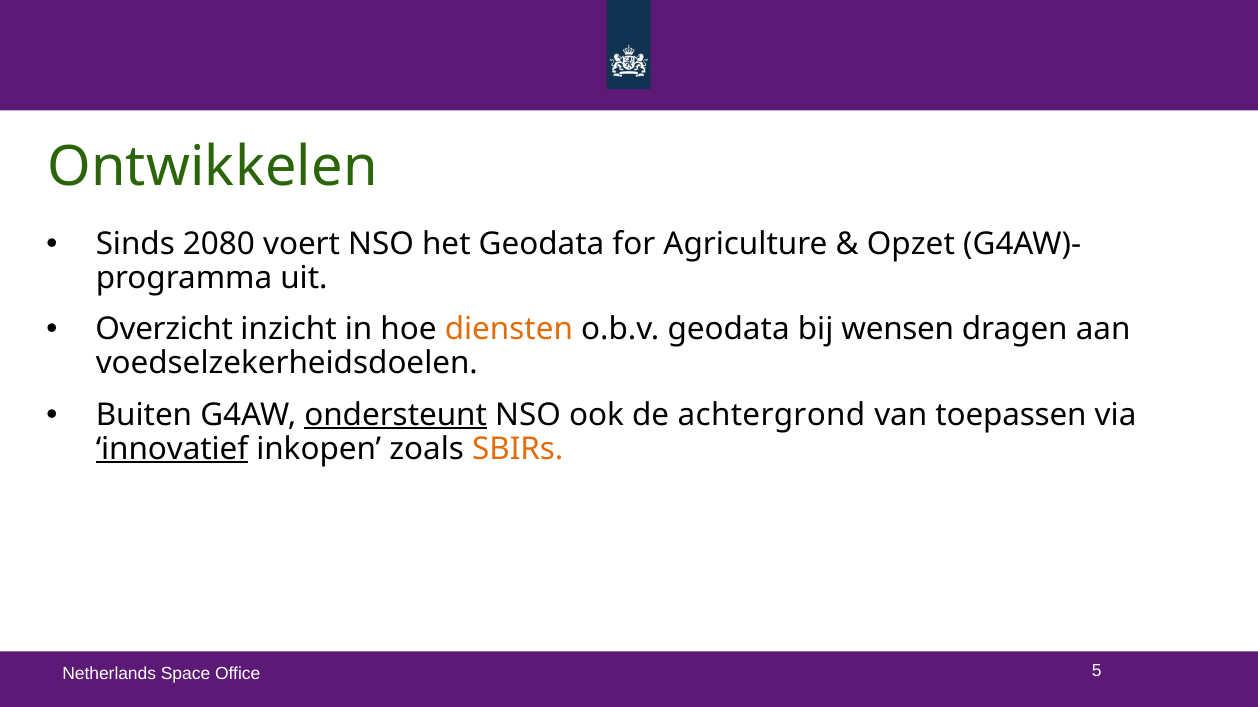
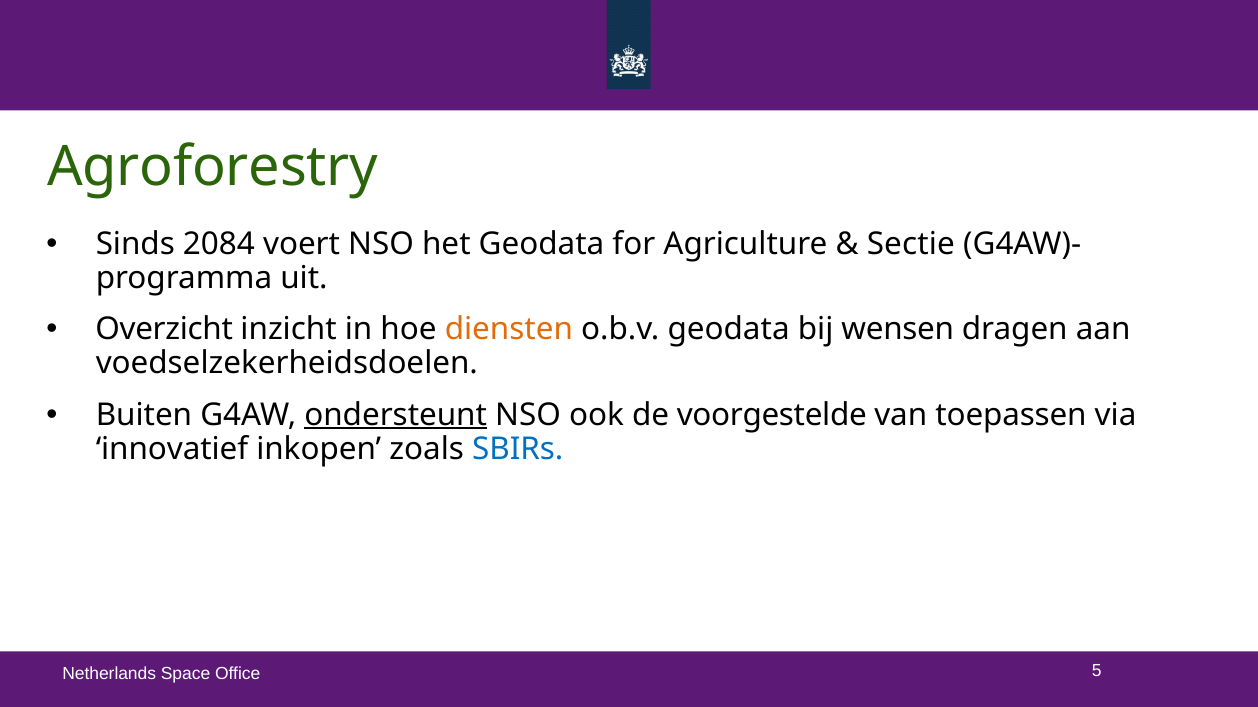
Ontwikkelen: Ontwikkelen -> Agroforestry
2080: 2080 -> 2084
Opzet: Opzet -> Sectie
achtergrond: achtergrond -> voorgestelde
innovatief underline: present -> none
SBIRs colour: orange -> blue
